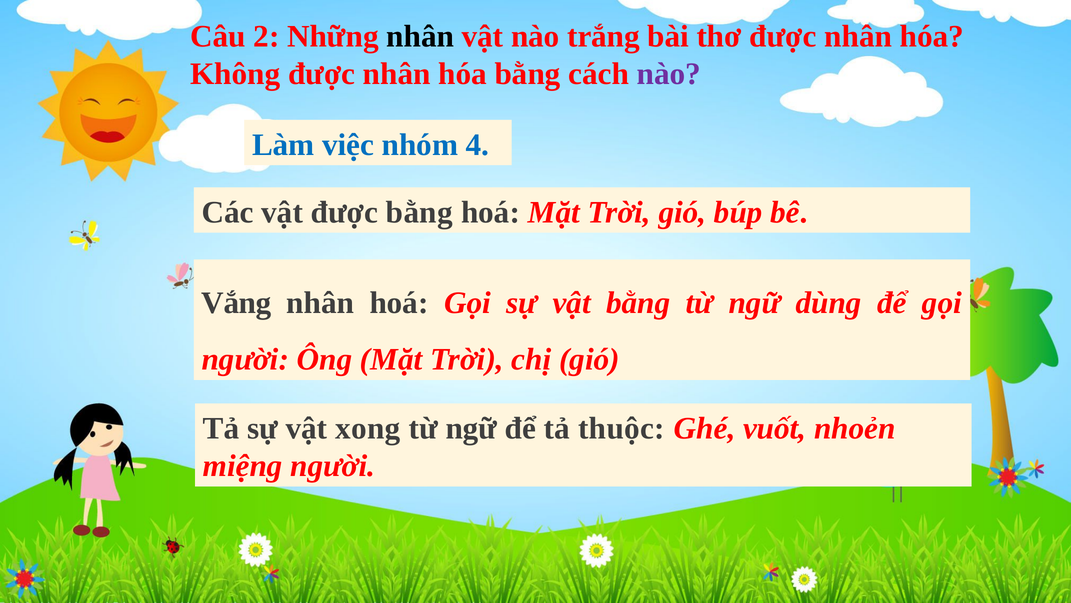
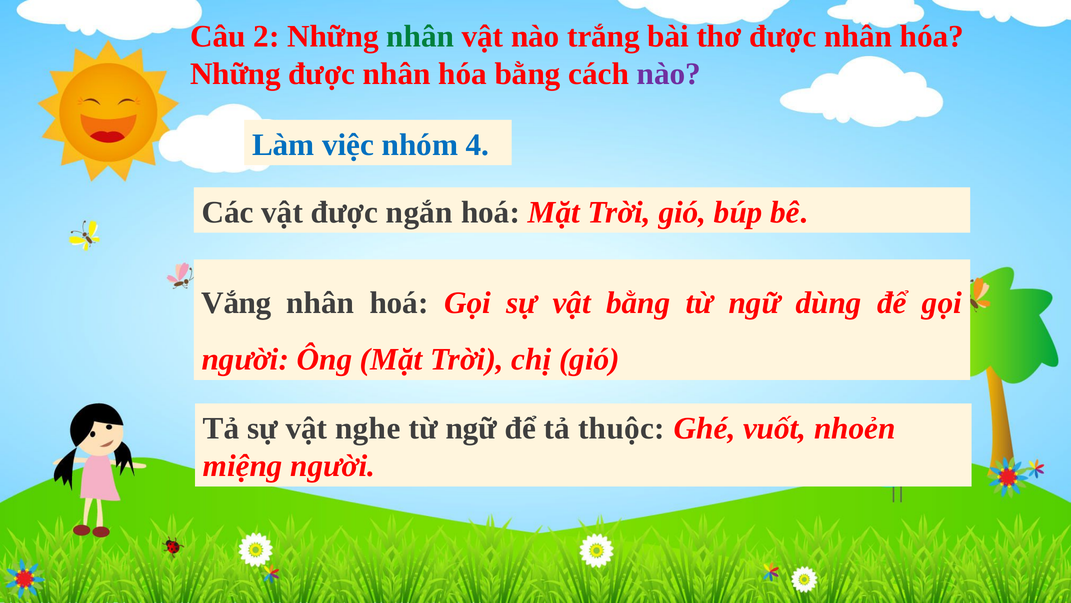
nhân at (420, 36) colour: black -> green
Không at (235, 74): Không -> Những
được bằng: bằng -> ngắn
xong: xong -> nghe
